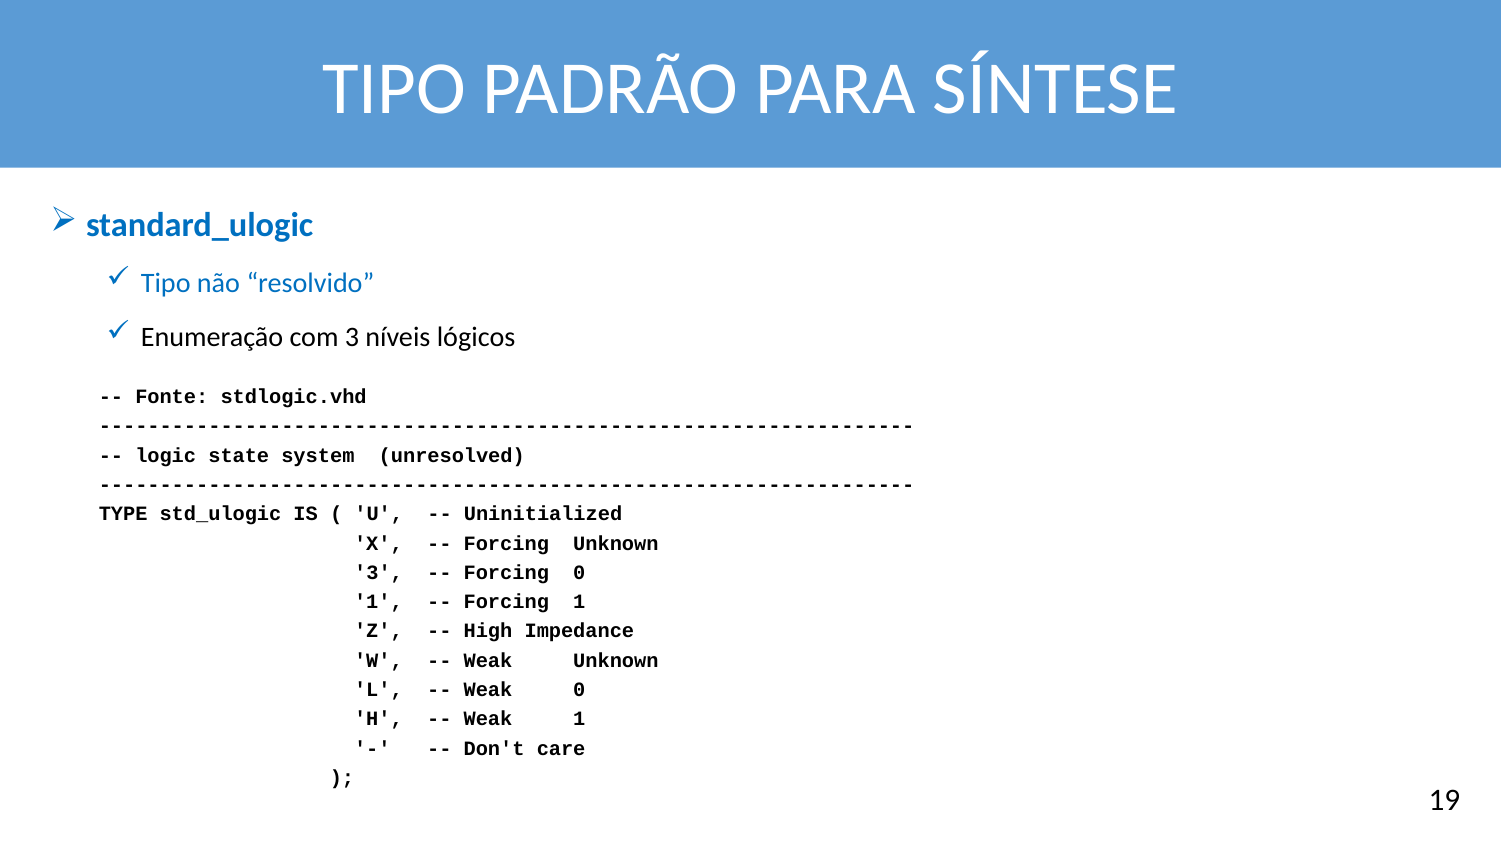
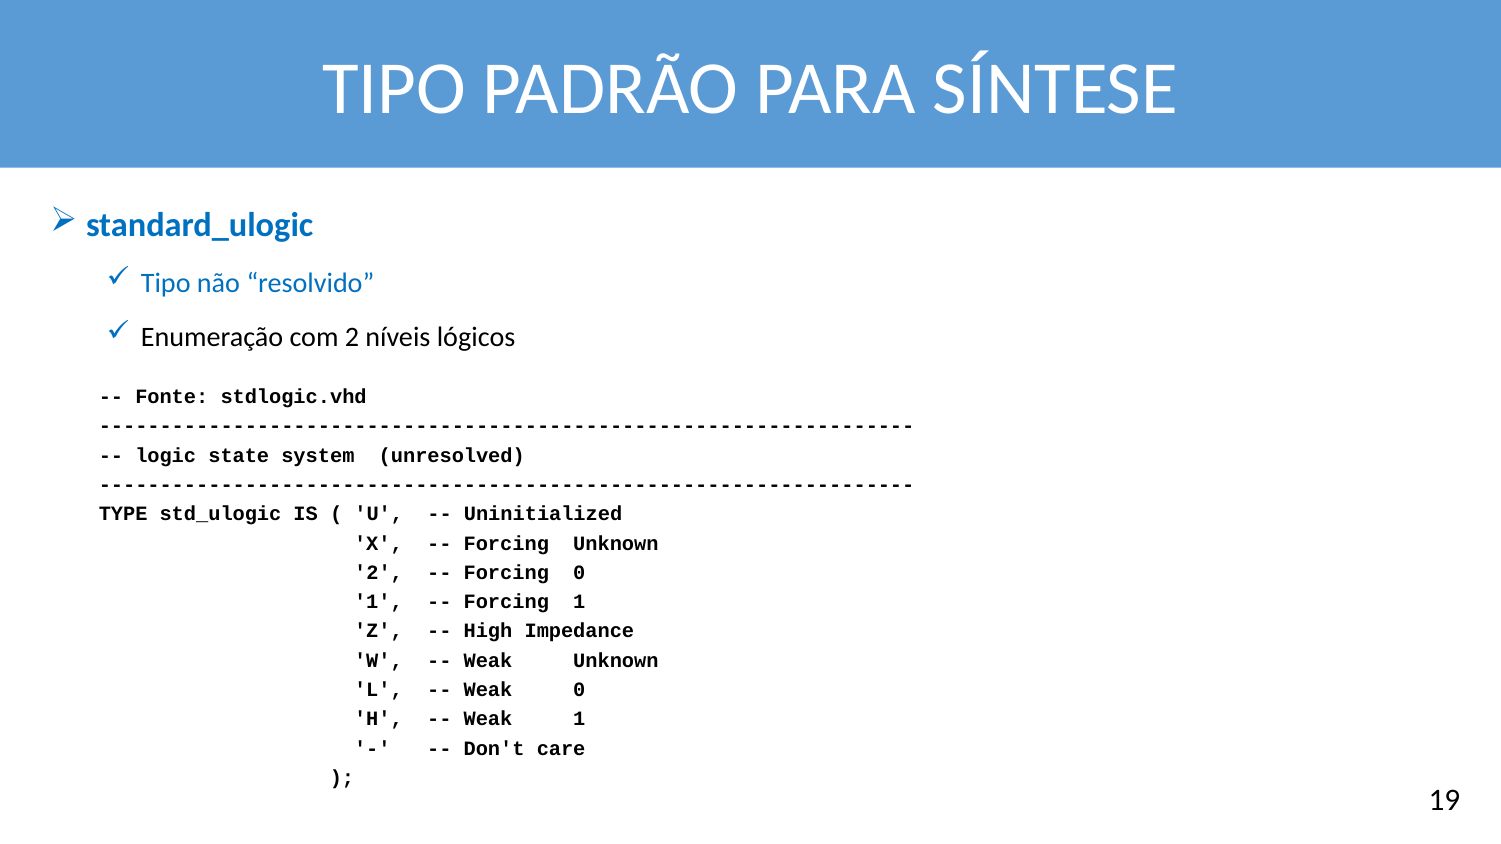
com 3: 3 -> 2
3 at (379, 573): 3 -> 2
